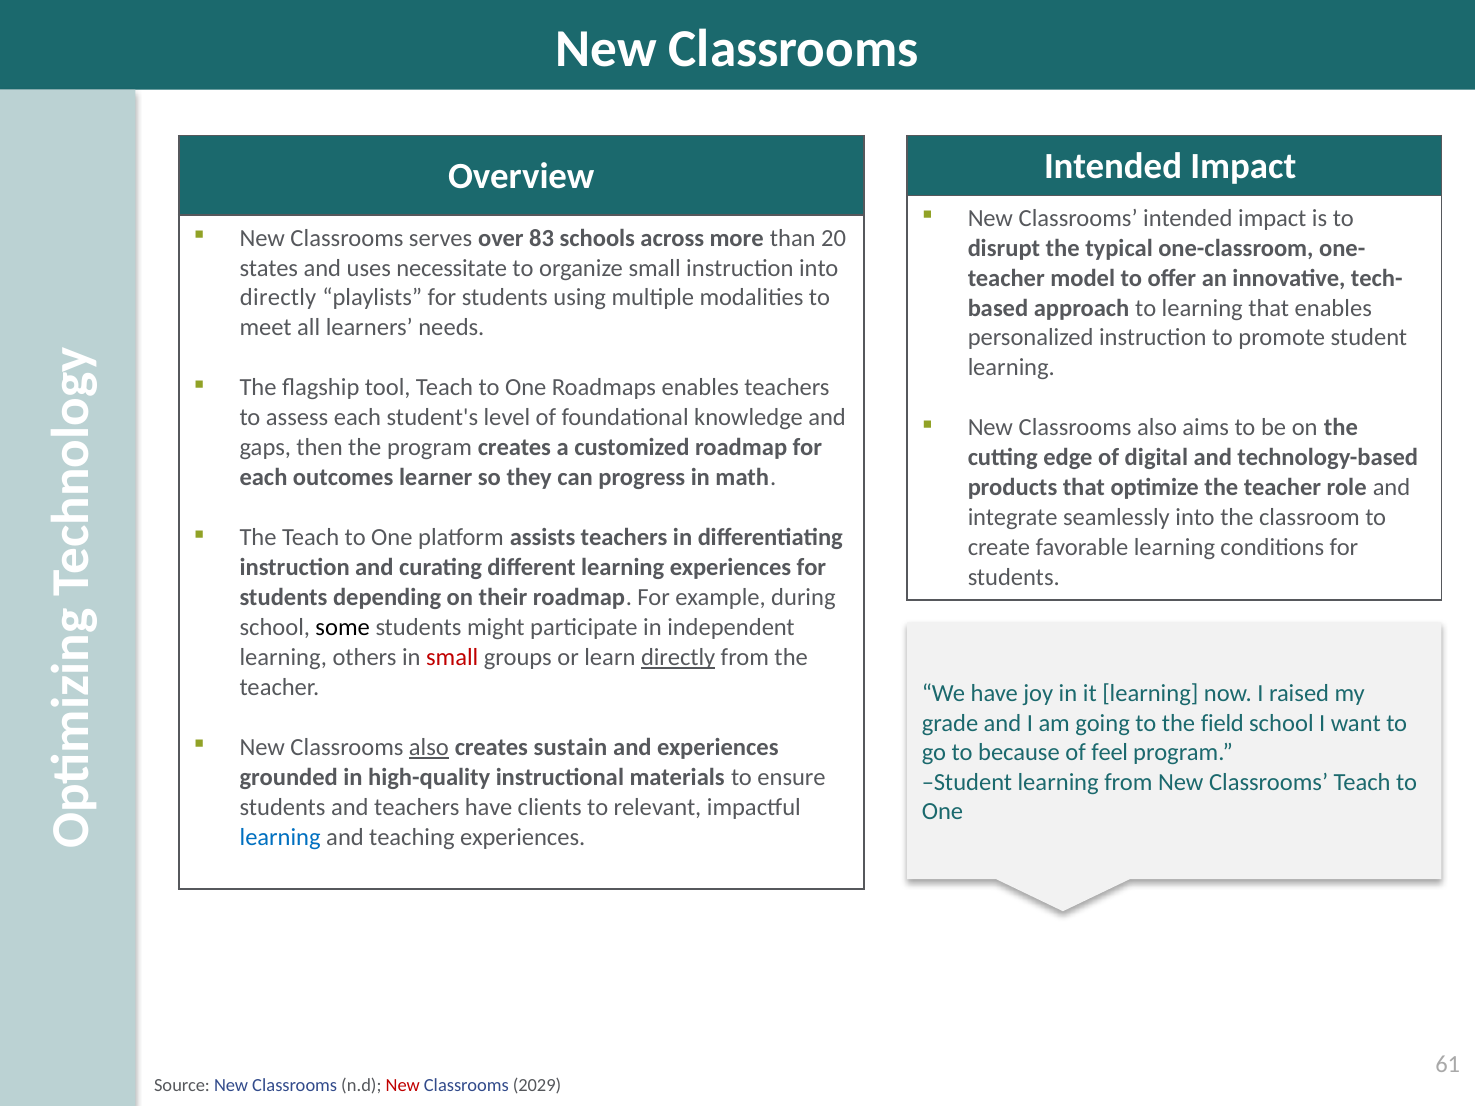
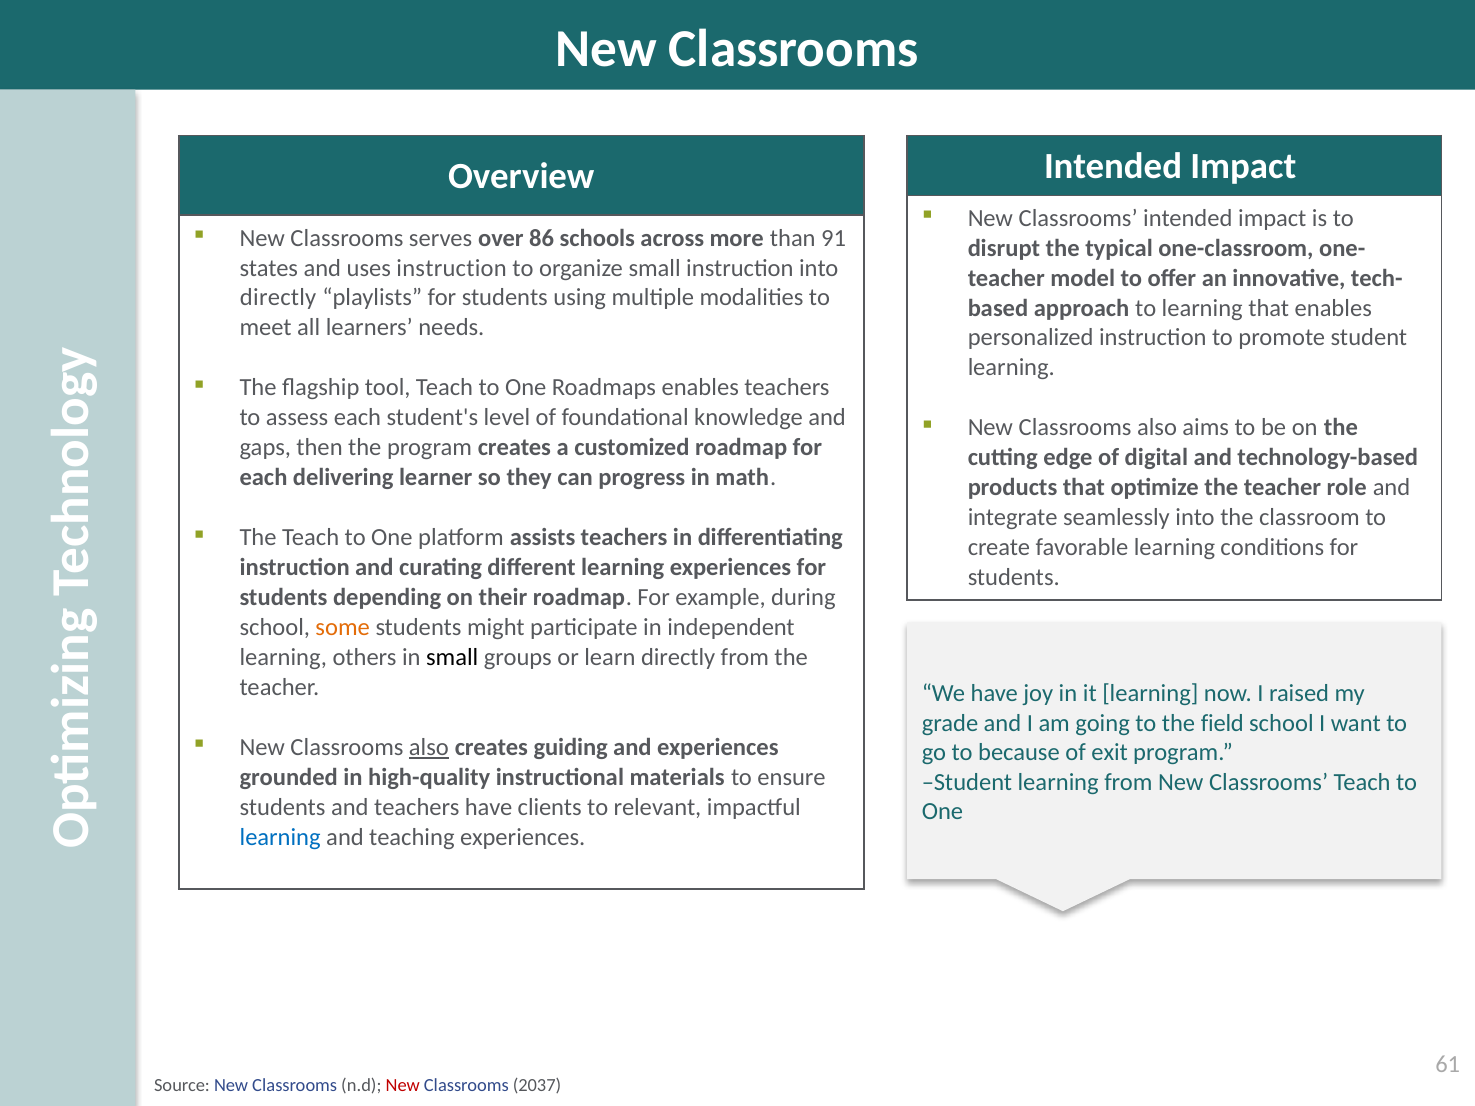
83: 83 -> 86
20: 20 -> 91
uses necessitate: necessitate -> instruction
outcomes: outcomes -> delivering
some colour: black -> orange
small at (452, 658) colour: red -> black
directly at (678, 658) underline: present -> none
sustain: sustain -> guiding
feel: feel -> exit
2029: 2029 -> 2037
